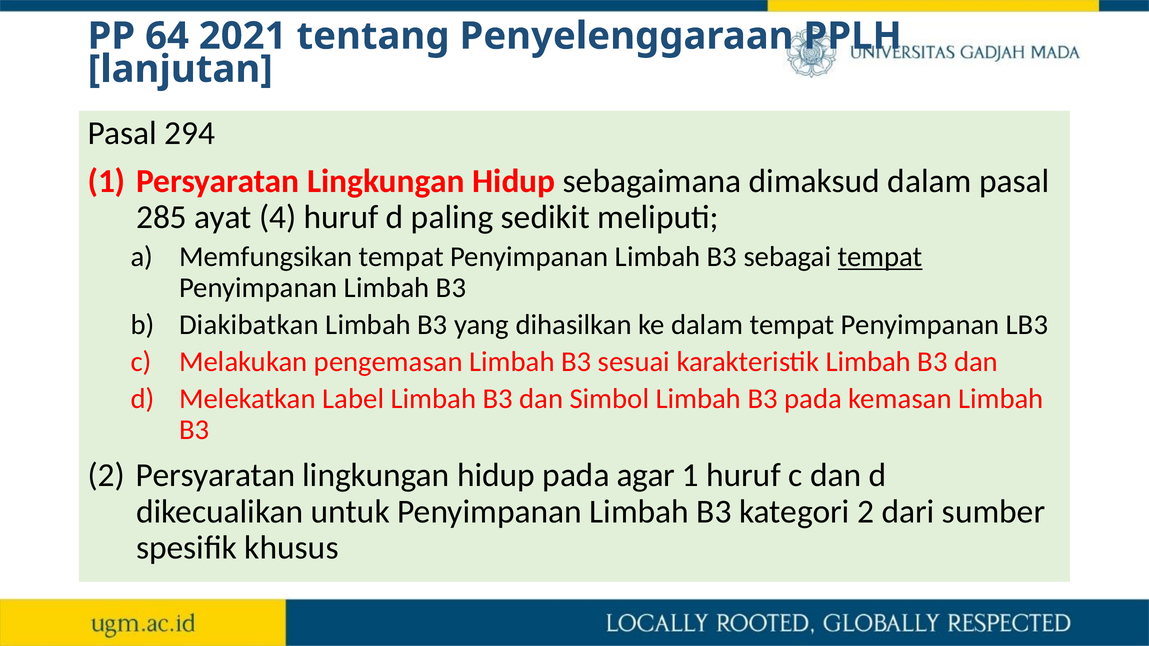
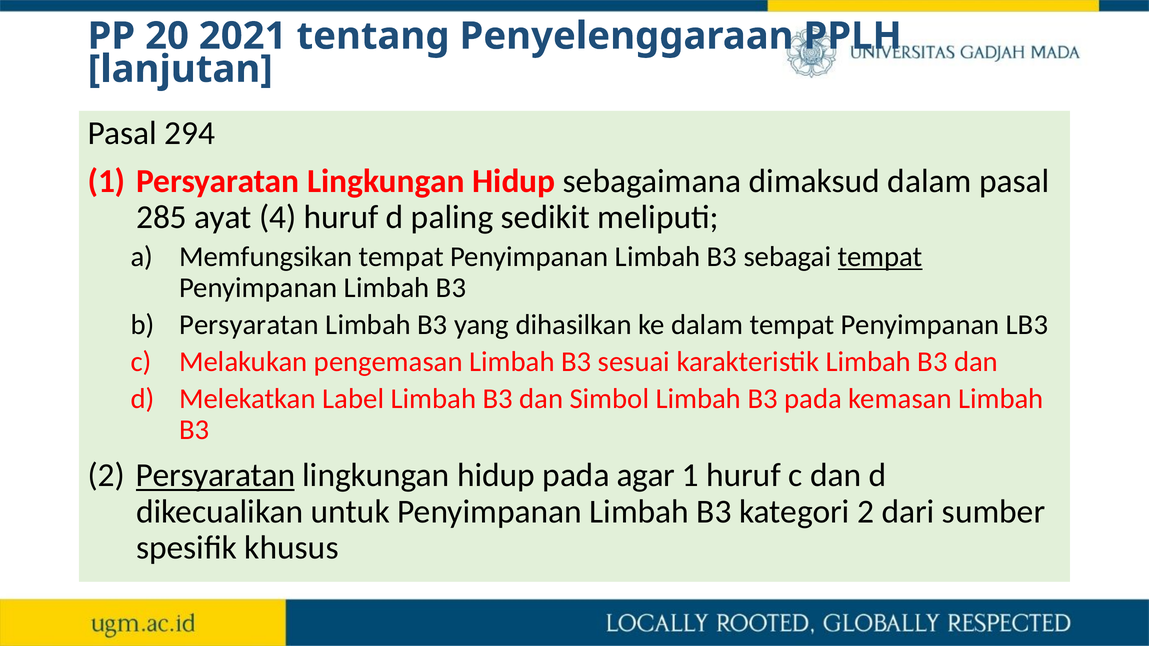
64: 64 -> 20
Diakibatkan at (249, 325): Diakibatkan -> Persyaratan
Persyaratan at (216, 476) underline: none -> present
